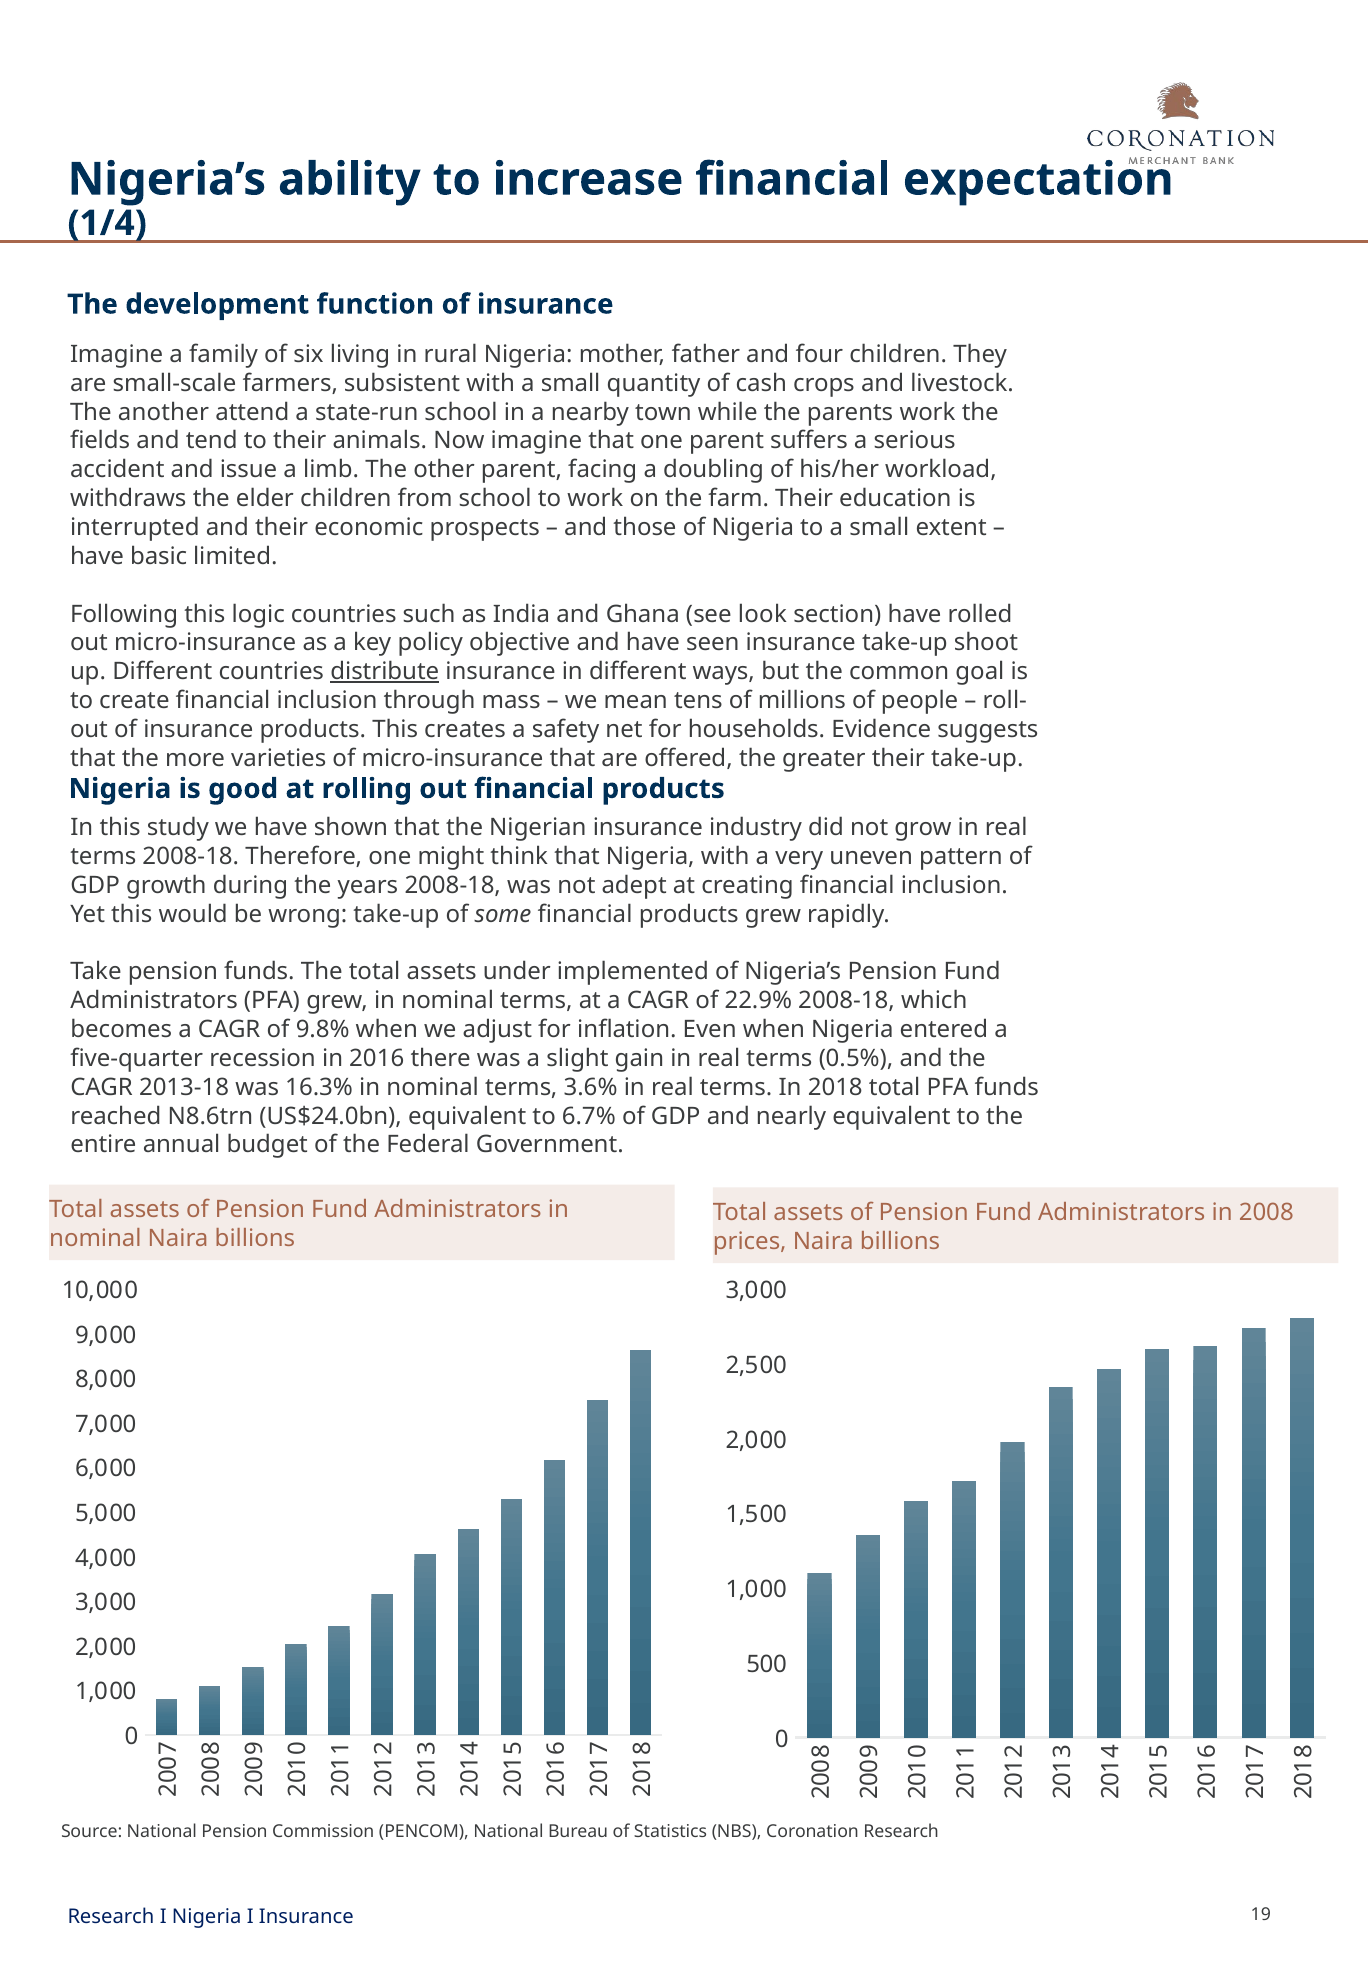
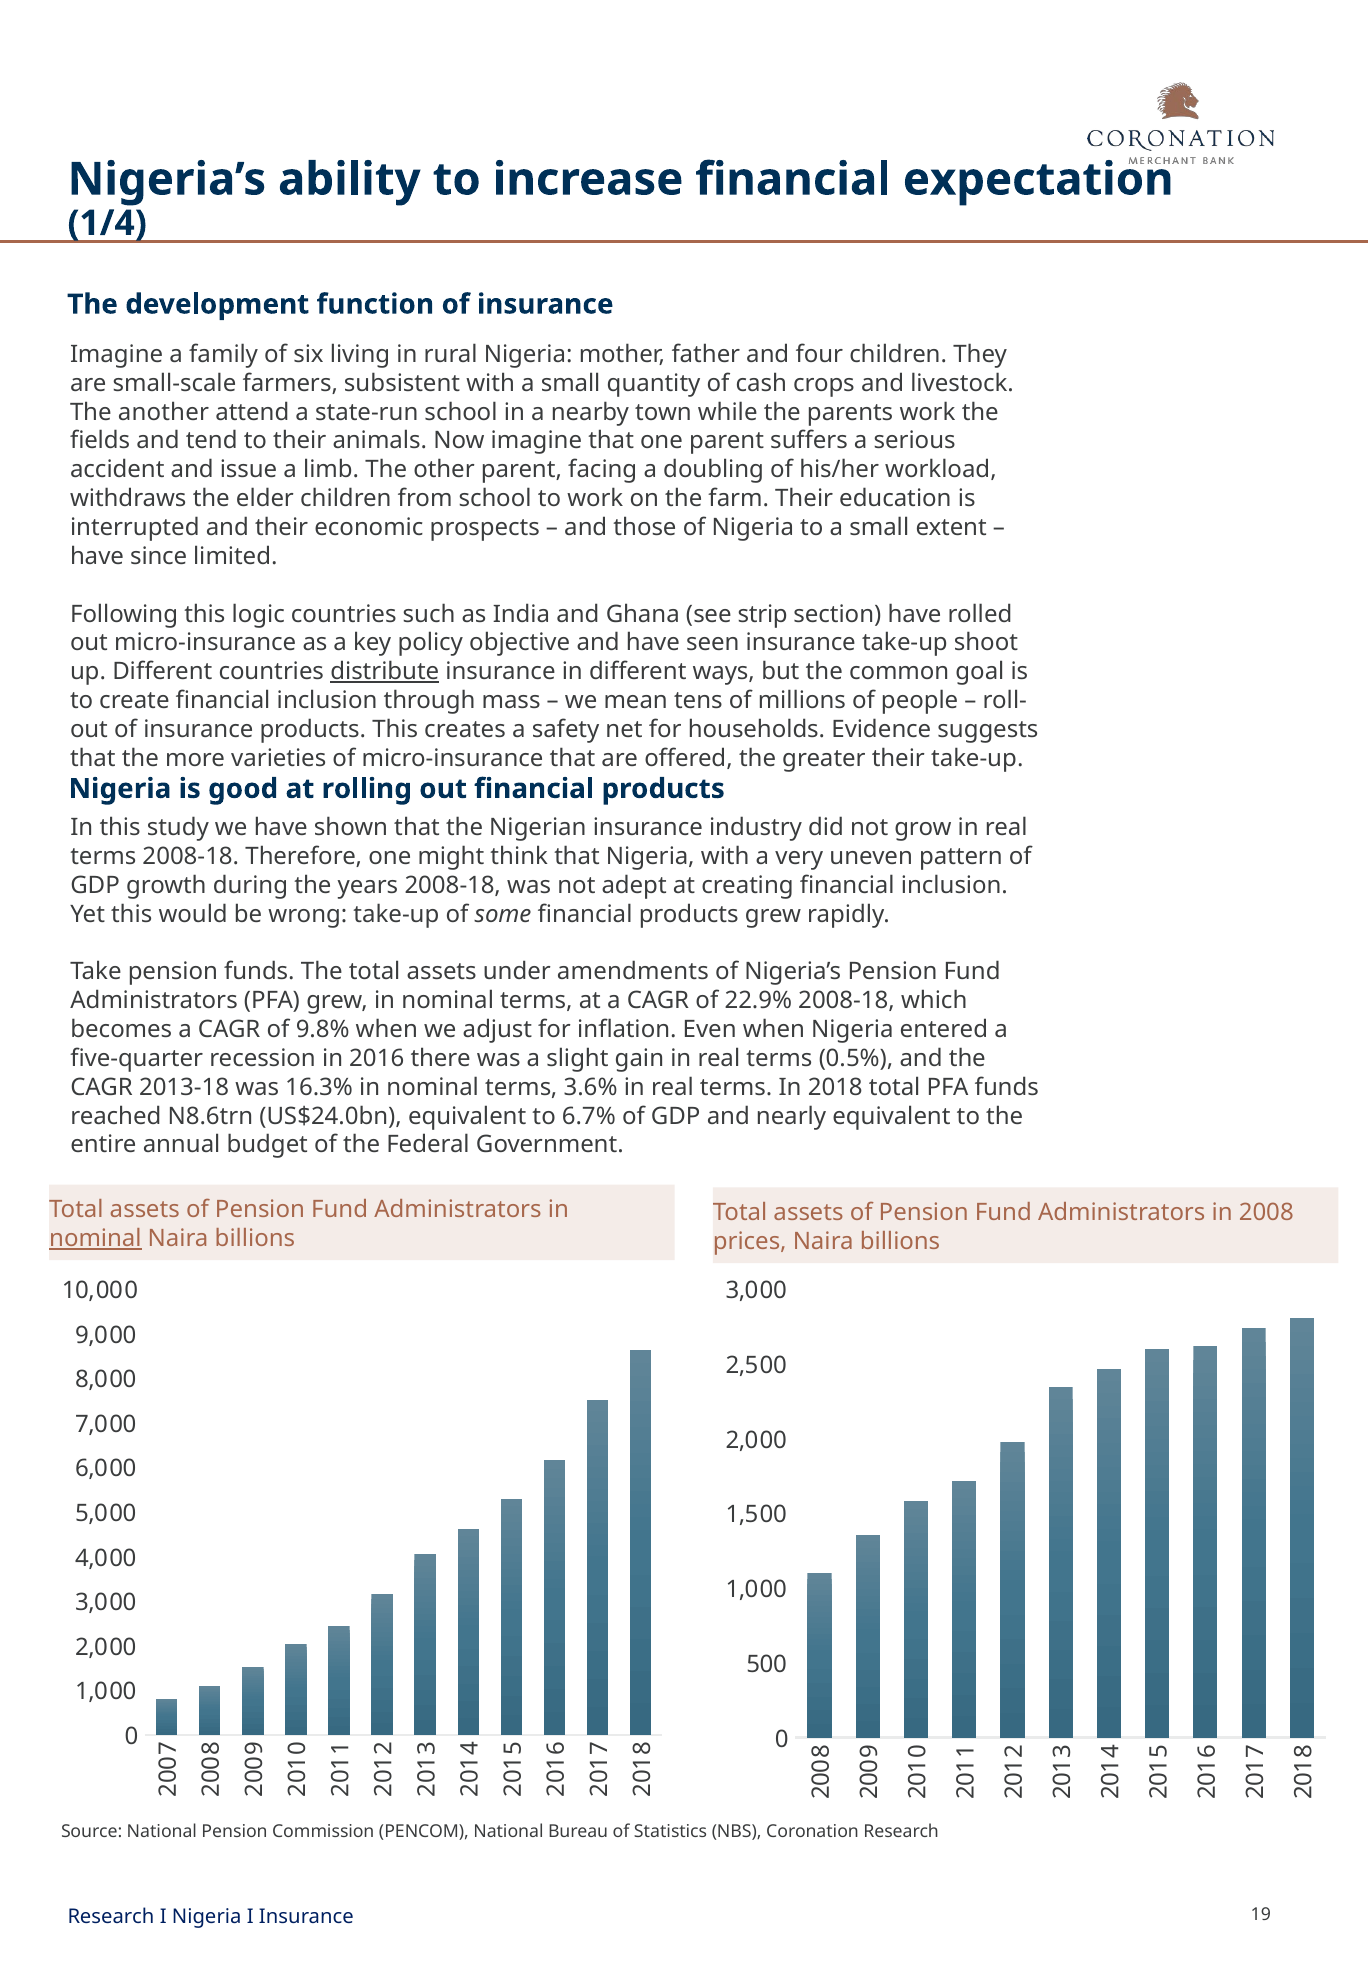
basic: basic -> since
look: look -> strip
implemented: implemented -> amendments
nominal at (95, 1239) underline: none -> present
